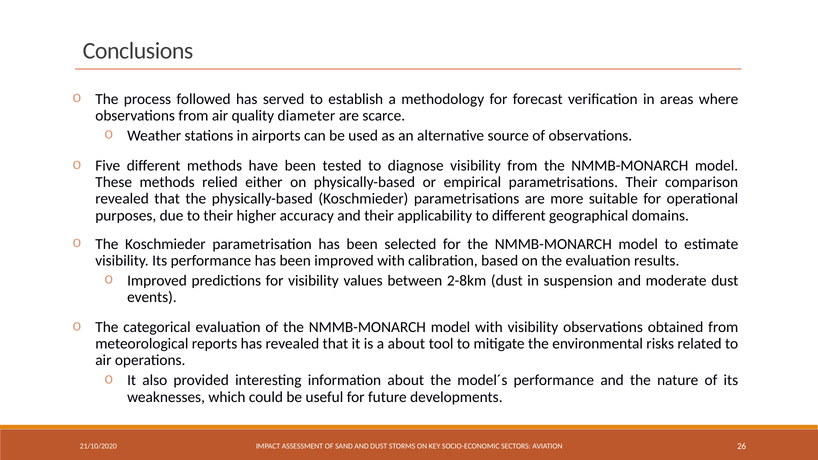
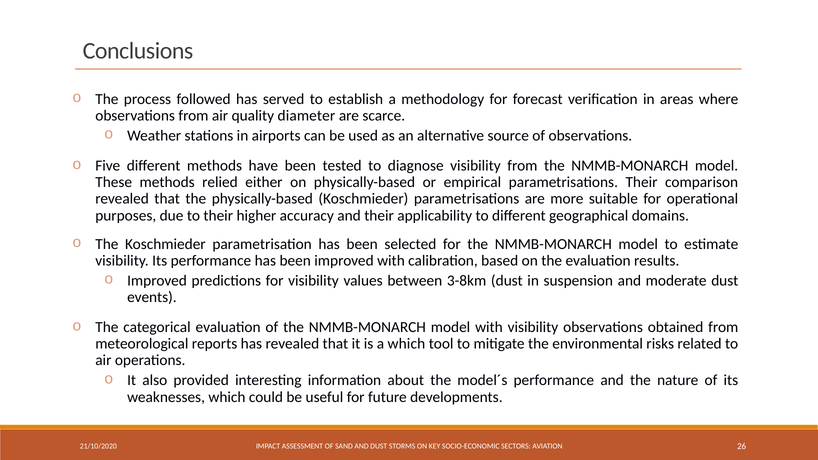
2-8km: 2-8km -> 3-8km
a about: about -> which
